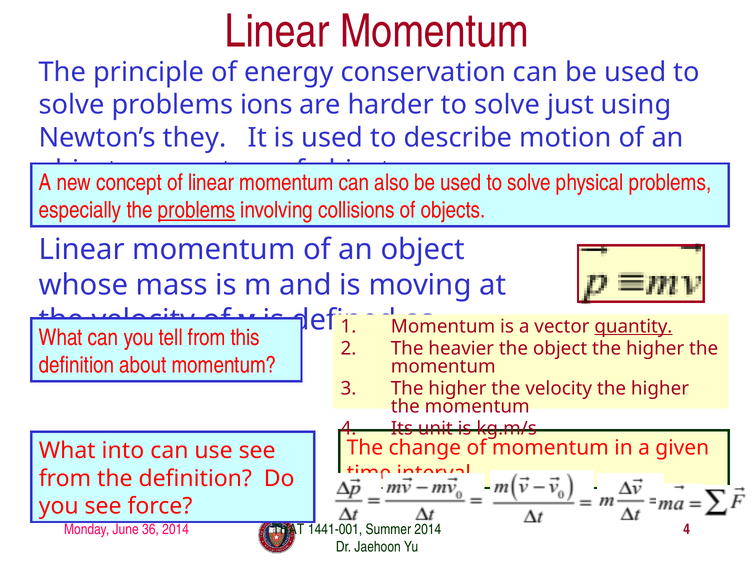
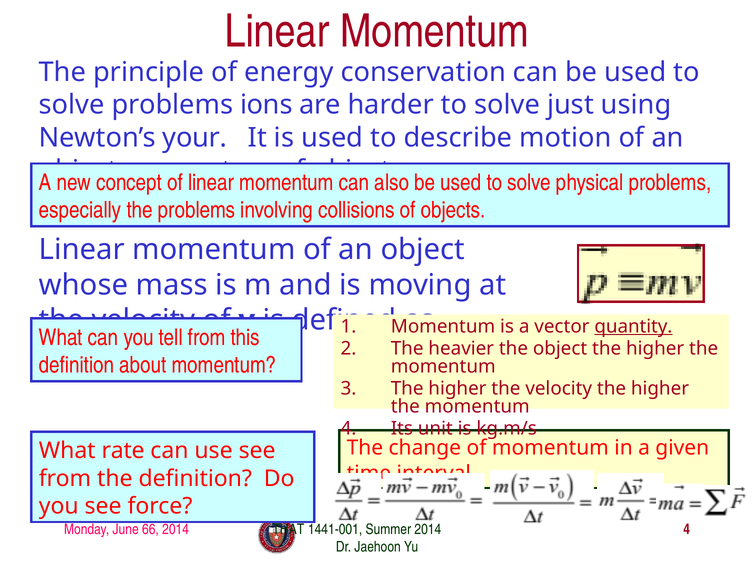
they: they -> your
problems at (197, 210) underline: present -> none
into: into -> rate
36: 36 -> 66
